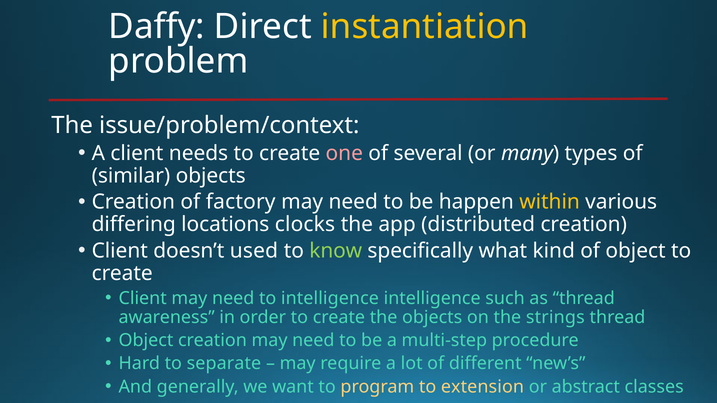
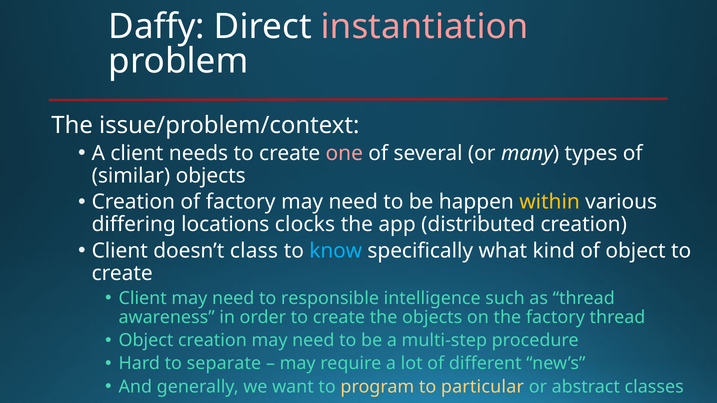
instantiation colour: yellow -> pink
used: used -> class
know colour: light green -> light blue
to intelligence: intelligence -> responsible
the strings: strings -> factory
extension: extension -> particular
